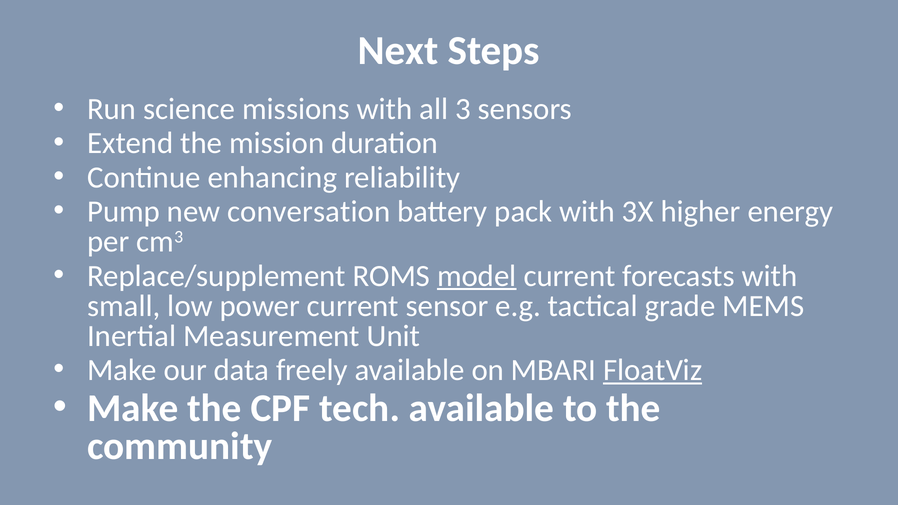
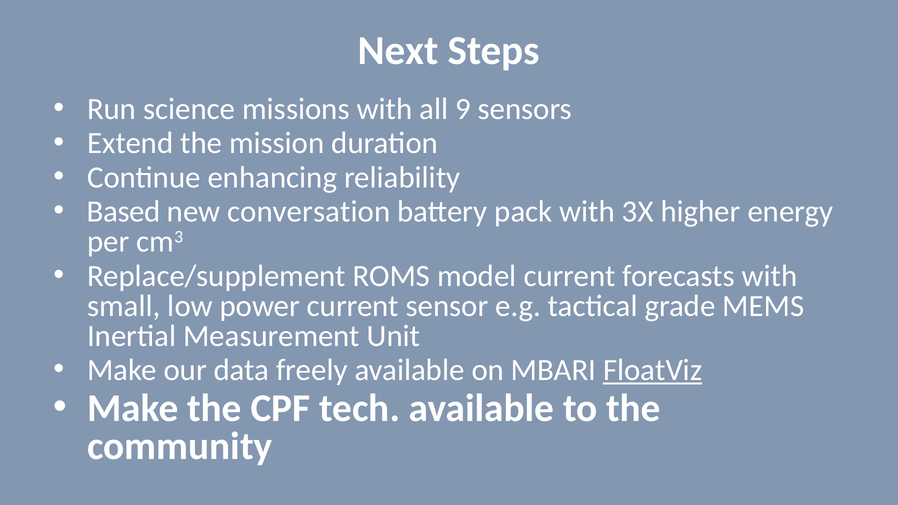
3: 3 -> 9
Pump: Pump -> Based
model underline: present -> none
